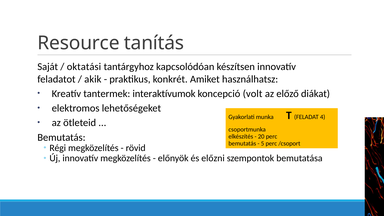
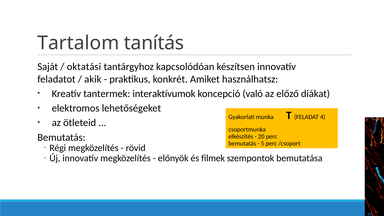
Resource: Resource -> Tartalom
volt: volt -> való
előzni: előzni -> filmek
